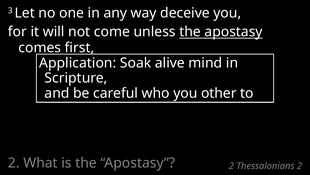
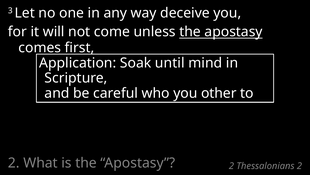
alive: alive -> until
